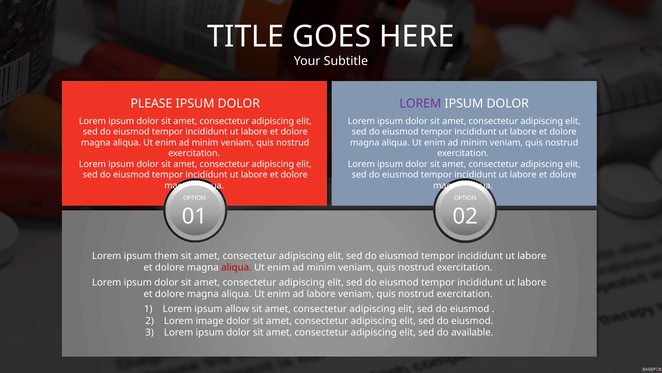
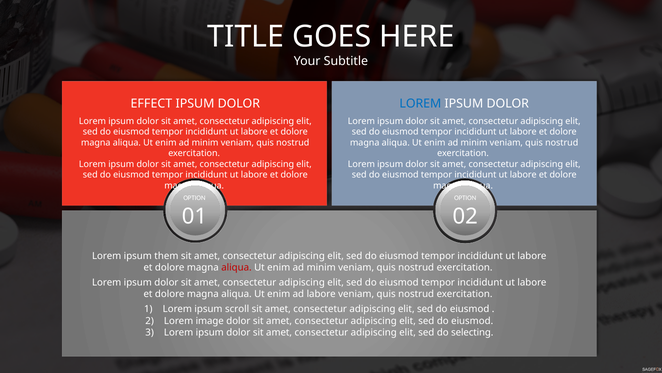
PLEASE: PLEASE -> EFFECT
LOREM at (420, 103) colour: purple -> blue
allow: allow -> scroll
available: available -> selecting
